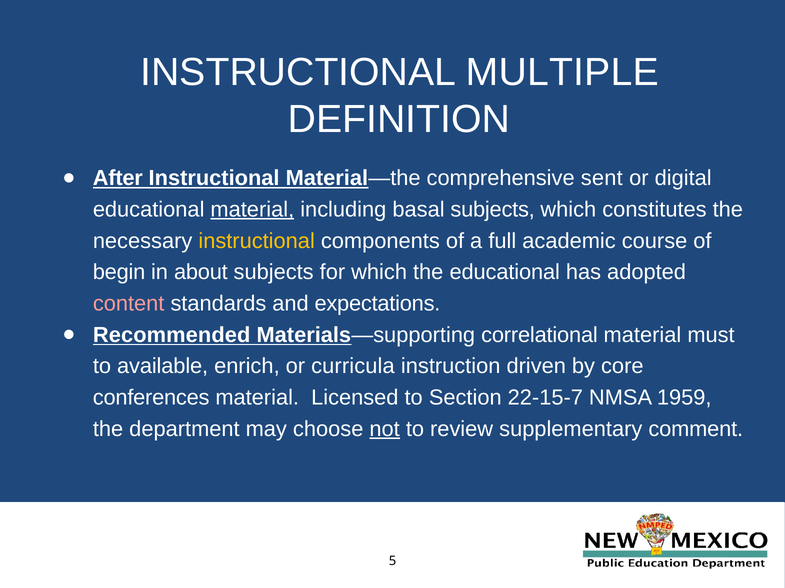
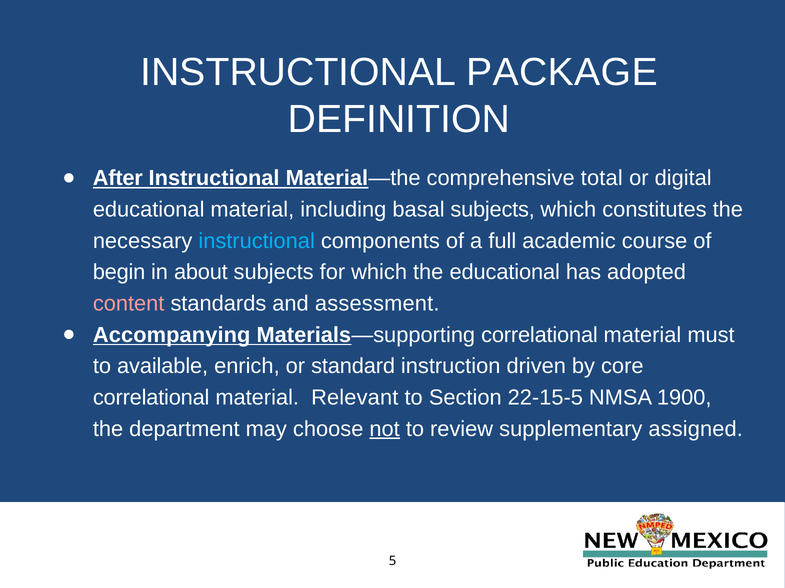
MULTIPLE: MULTIPLE -> PACKAGE
sent: sent -> total
material at (252, 210) underline: present -> none
instructional at (257, 241) colour: yellow -> light blue
expectations: expectations -> assessment
Recommended: Recommended -> Accompanying
curricula: curricula -> standard
conferences at (151, 398): conferences -> correlational
Licensed: Licensed -> Relevant
22-15-7: 22-15-7 -> 22-15-5
1959: 1959 -> 1900
comment: comment -> assigned
